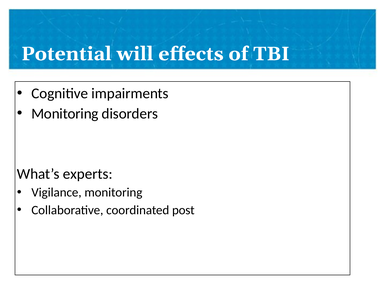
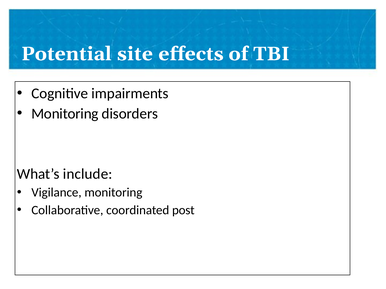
will: will -> site
experts: experts -> include
